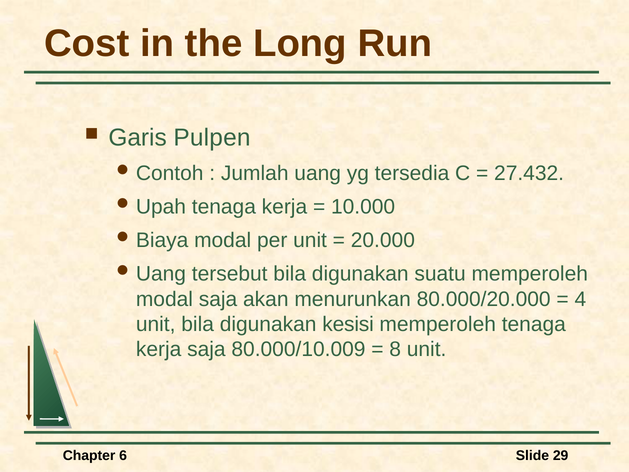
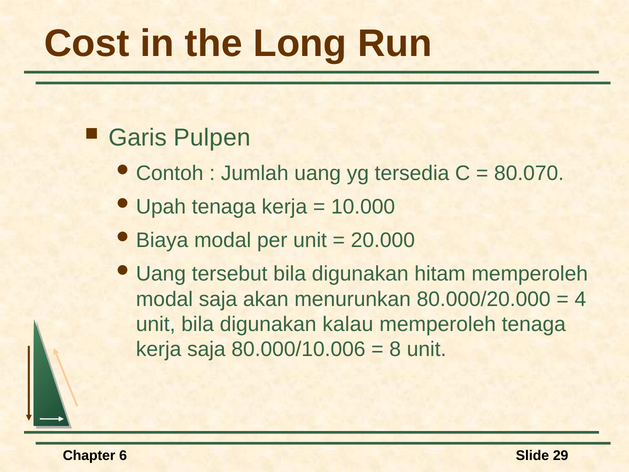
27.432: 27.432 -> 80.070
suatu: suatu -> hitam
kesisi: kesisi -> kalau
80.000/10.009: 80.000/10.009 -> 80.000/10.006
